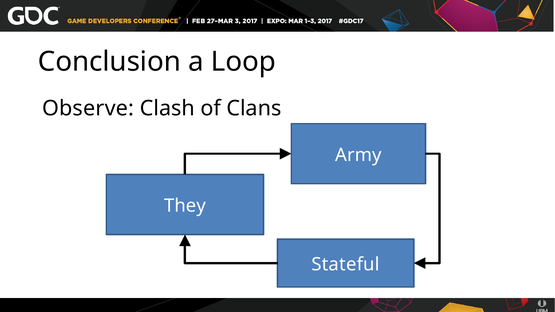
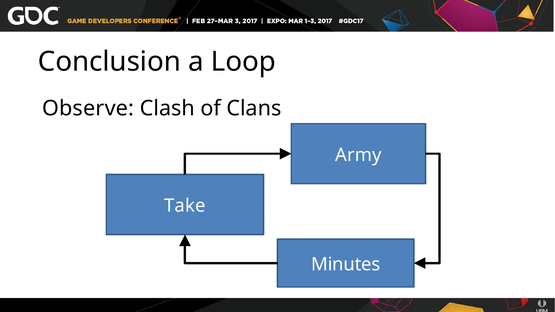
They: They -> Take
Stateful: Stateful -> Minutes
